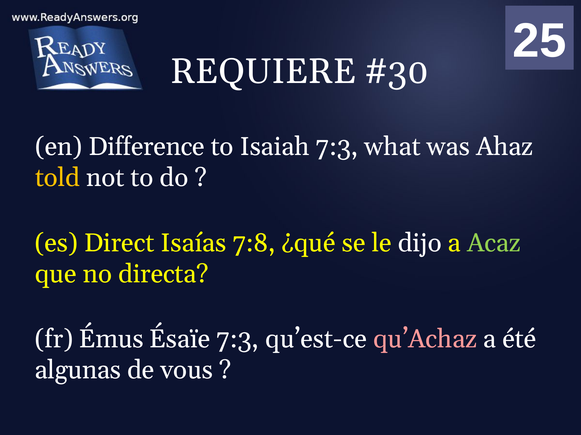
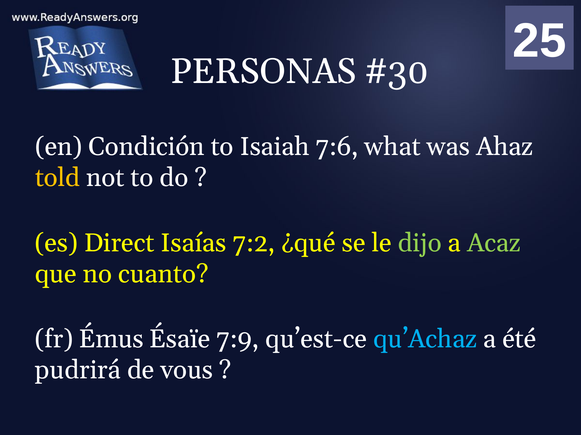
REQUIERE: REQUIERE -> PERSONAS
Difference: Difference -> Condición
Isaiah 7:3: 7:3 -> 7:6
7:8: 7:8 -> 7:2
dijo colour: white -> light green
directa: directa -> cuanto
Ésaïe 7:3: 7:3 -> 7:9
qu’Achaz colour: pink -> light blue
algunas: algunas -> pudrirá
